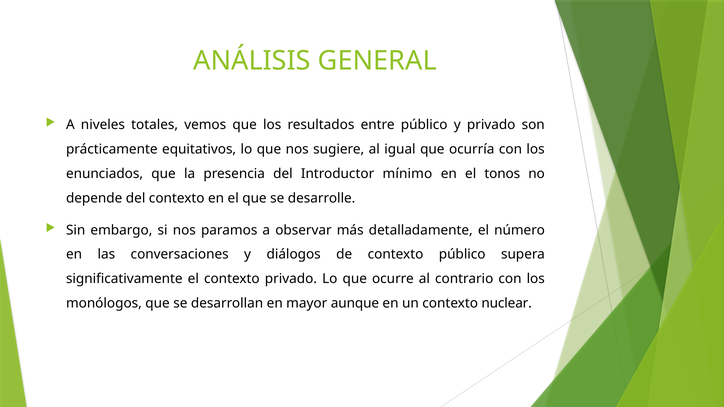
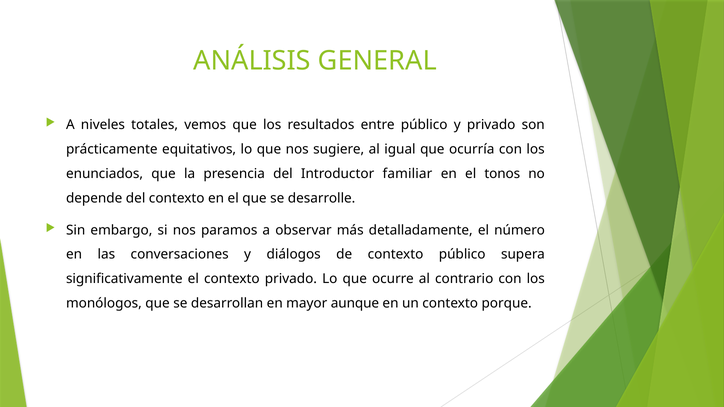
mínimo: mínimo -> familiar
nuclear: nuclear -> porque
